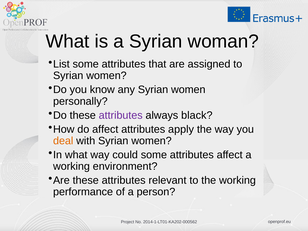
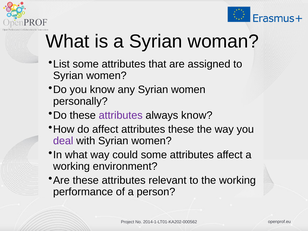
always black: black -> know
attributes apply: apply -> these
deal colour: orange -> purple
